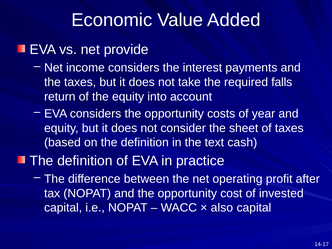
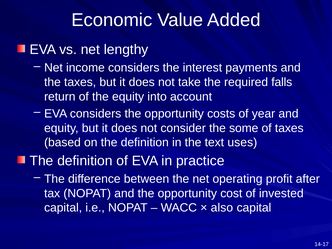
provide: provide -> lengthy
sheet: sheet -> some
cash: cash -> uses
